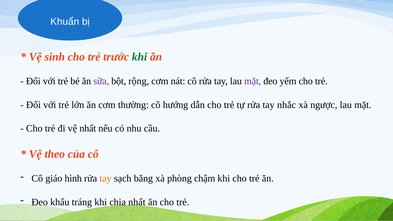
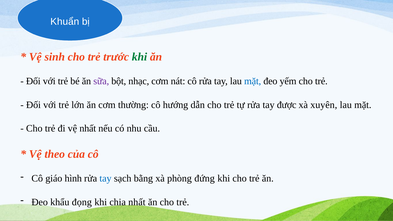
rộng: rộng -> nhạc
mặt at (253, 81) colour: purple -> blue
nhắc: nhắc -> được
ngược: ngược -> xuyên
tay at (106, 179) colour: orange -> blue
chậm: chậm -> đứng
tráng: tráng -> đọng
